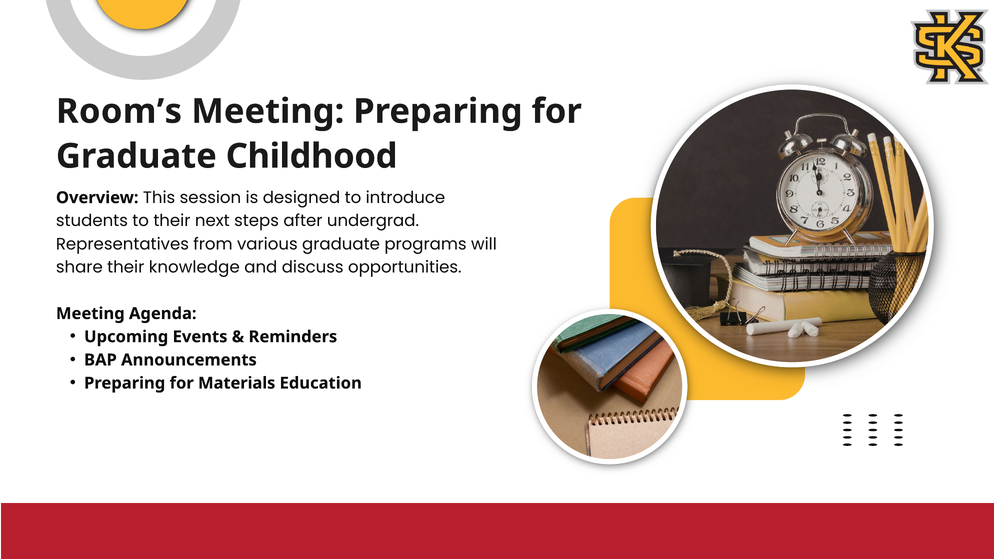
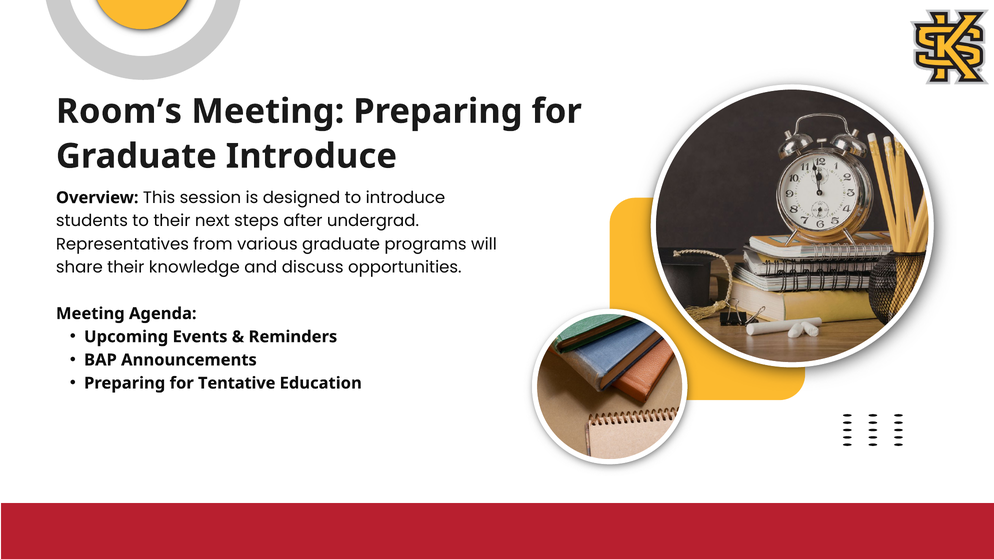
Graduate Childhood: Childhood -> Introduce
Materials: Materials -> Tentative
